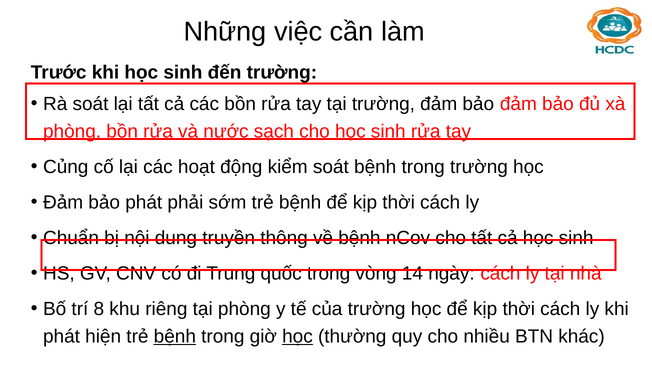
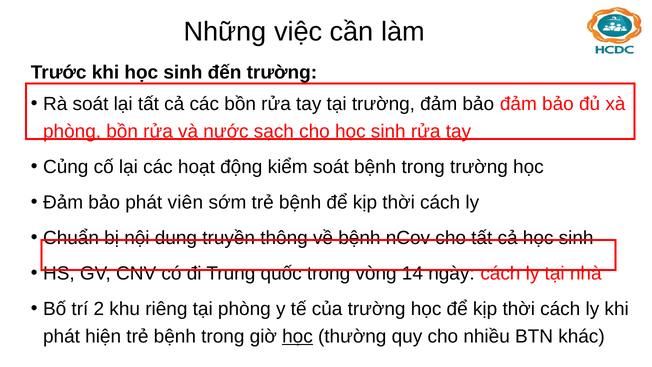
phải: phải -> viên
8: 8 -> 2
bệnh at (175, 336) underline: present -> none
